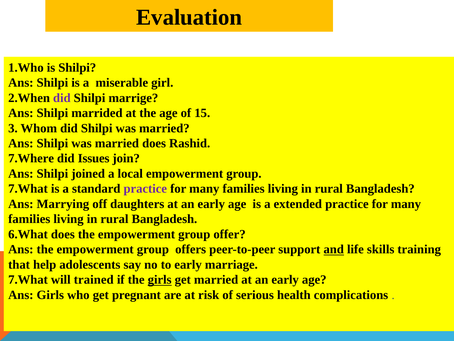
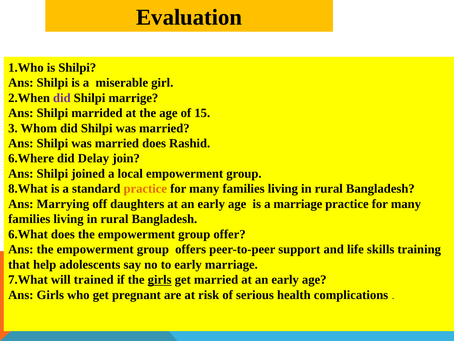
7.Where: 7.Where -> 6.Where
Issues: Issues -> Delay
7.What at (28, 189): 7.What -> 8.What
practice at (145, 189) colour: purple -> orange
a extended: extended -> marriage
and underline: present -> none
